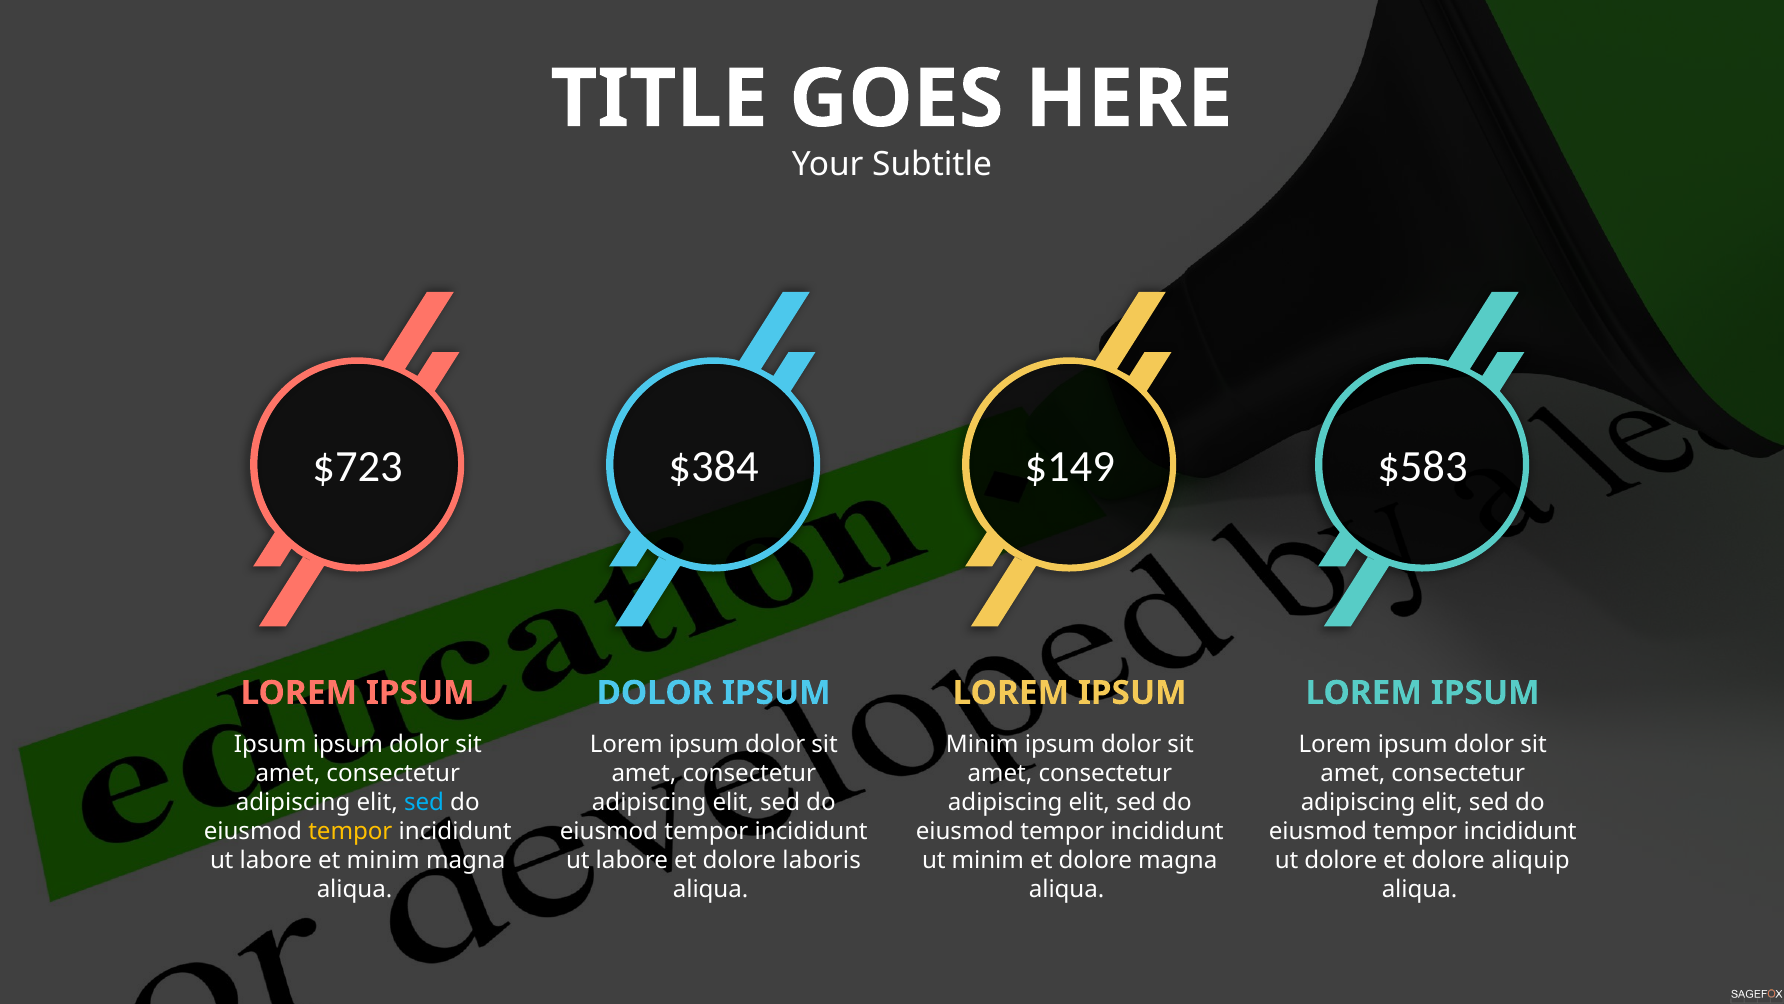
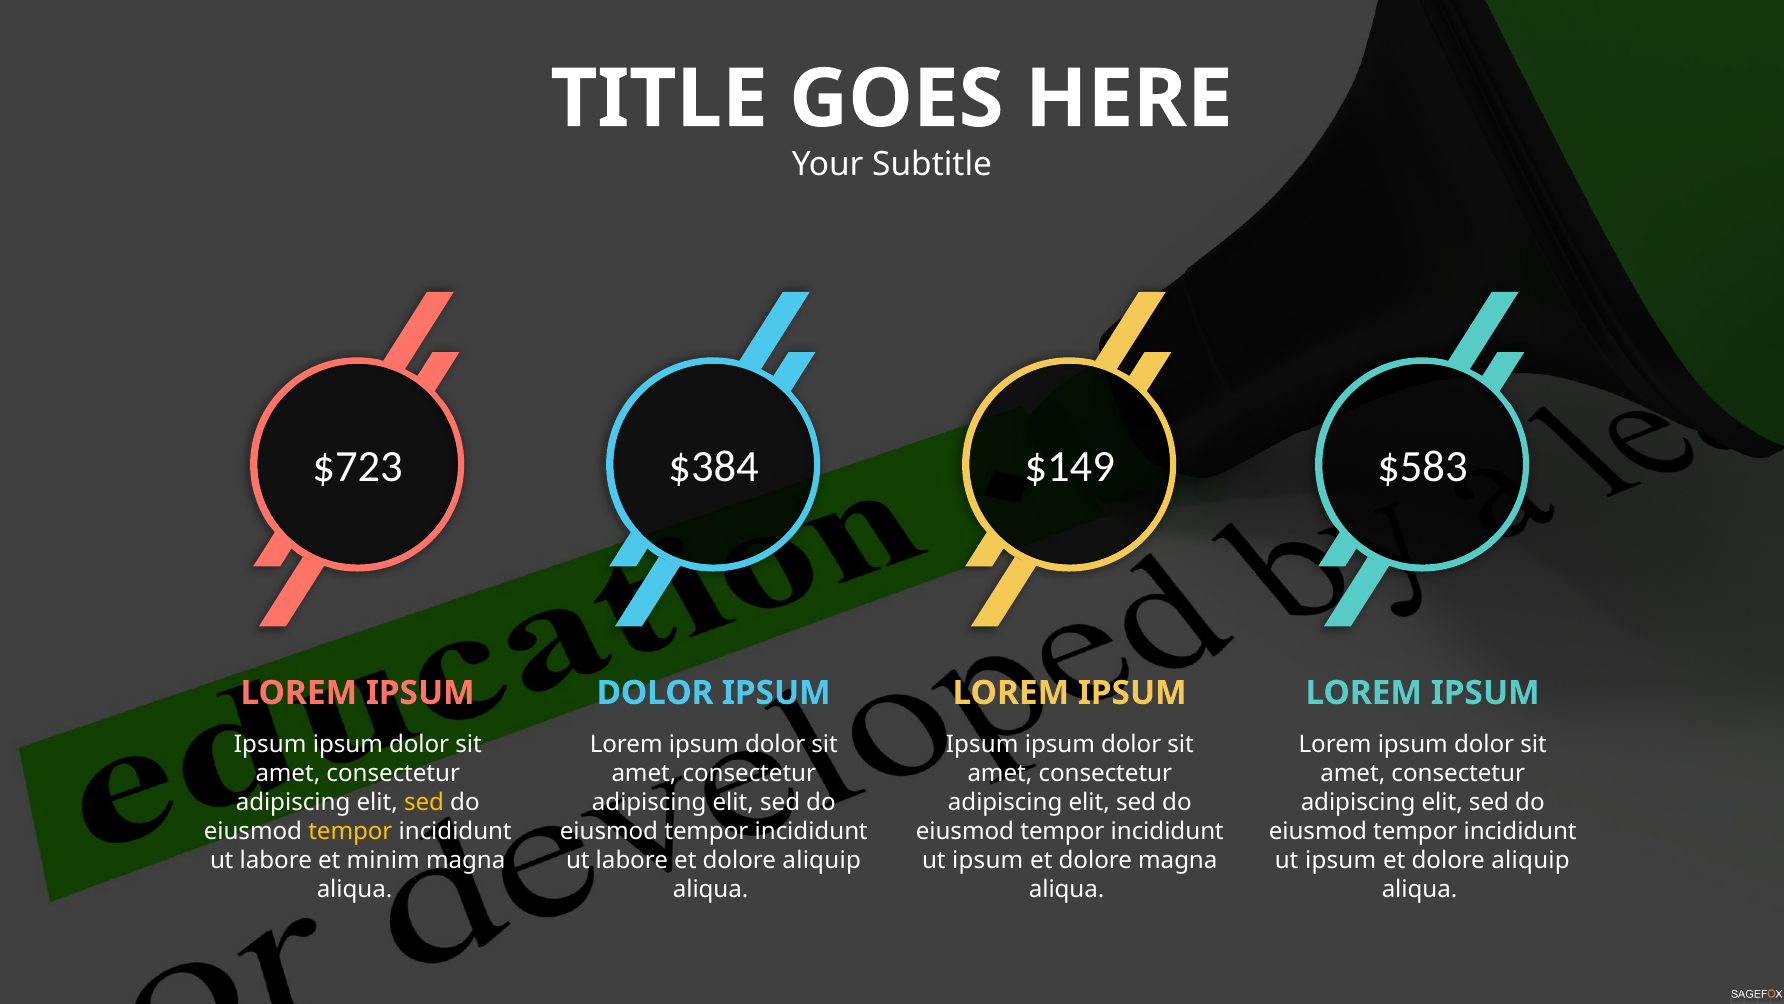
Minim at (982, 744): Minim -> Ipsum
sed at (424, 802) colour: light blue -> yellow
labore et dolore laboris: laboris -> aliquip
minim at (988, 860): minim -> ipsum
dolore at (1341, 860): dolore -> ipsum
